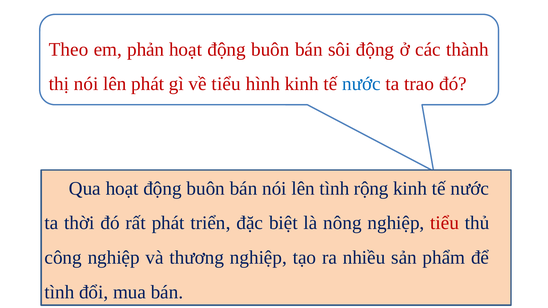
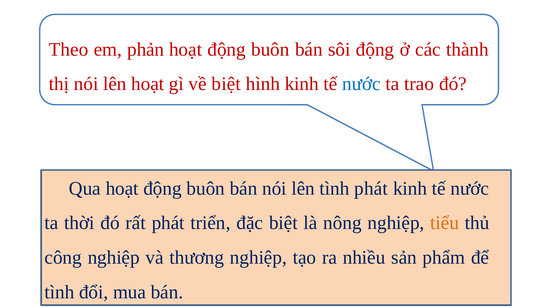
lên phát: phát -> hoạt
về tiểu: tiểu -> biệt
tình rộng: rộng -> phát
tiểu at (445, 223) colour: red -> orange
